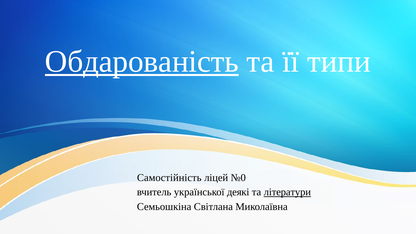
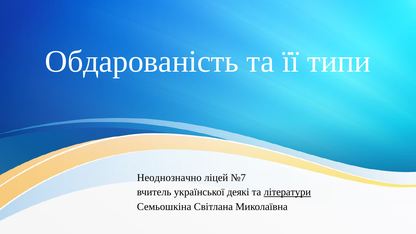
Обдарованість underline: present -> none
Самостійність: Самостійність -> Неоднозначно
№0: №0 -> №7
